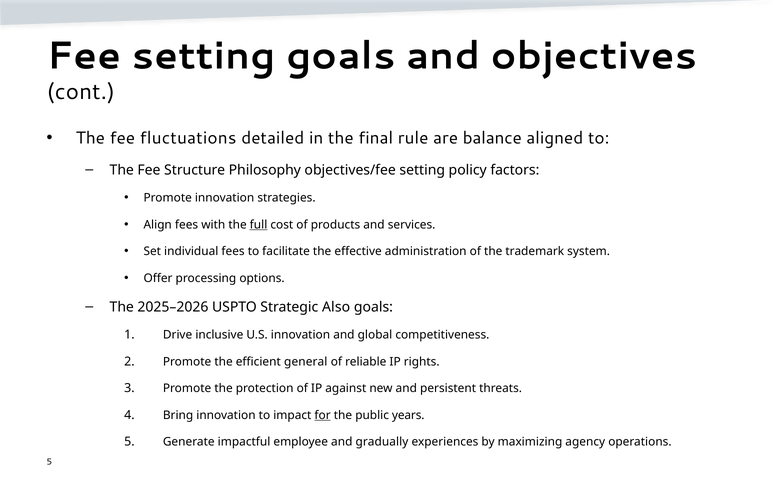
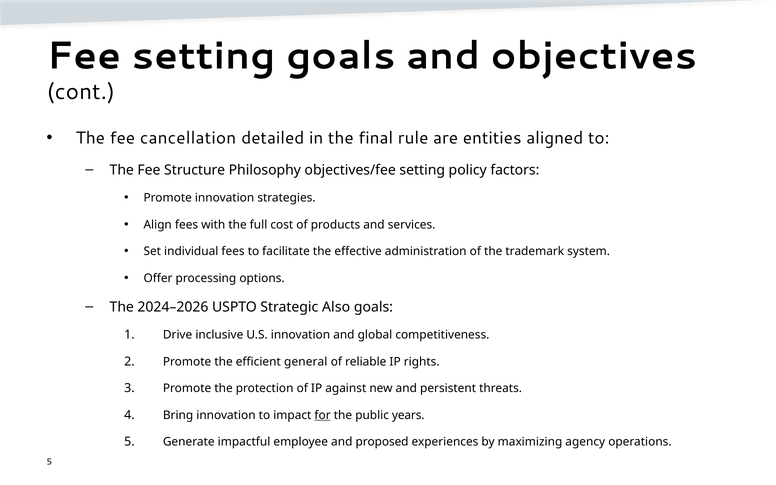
fluctuations: fluctuations -> cancellation
balance: balance -> entities
full underline: present -> none
2025–2026: 2025–2026 -> 2024–2026
gradually: gradually -> proposed
